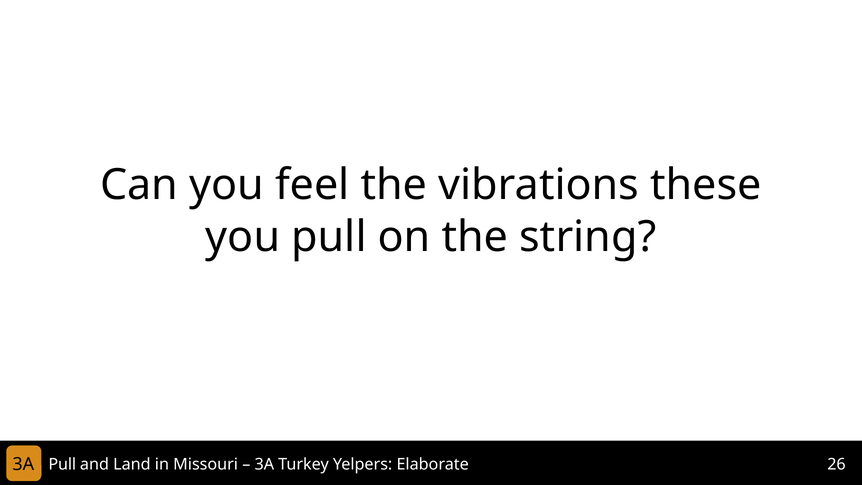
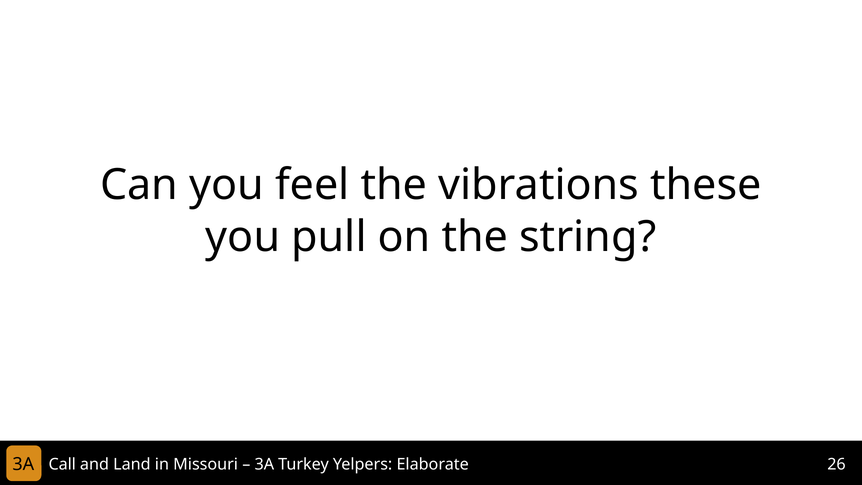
Pull at (62, 464): Pull -> Call
